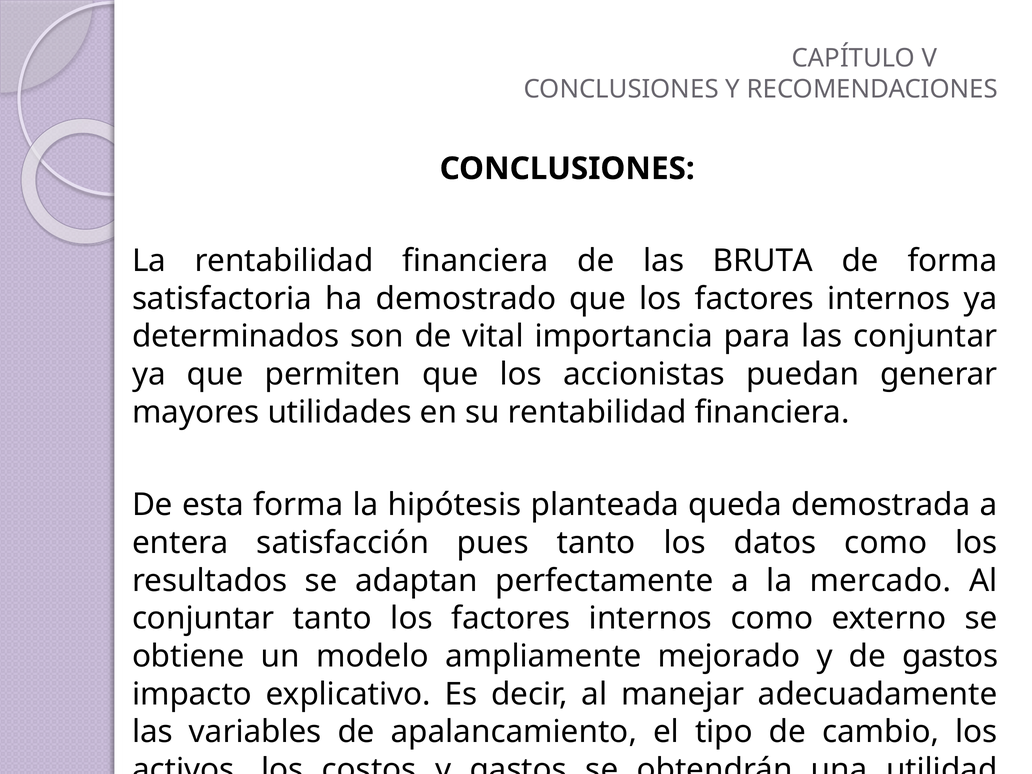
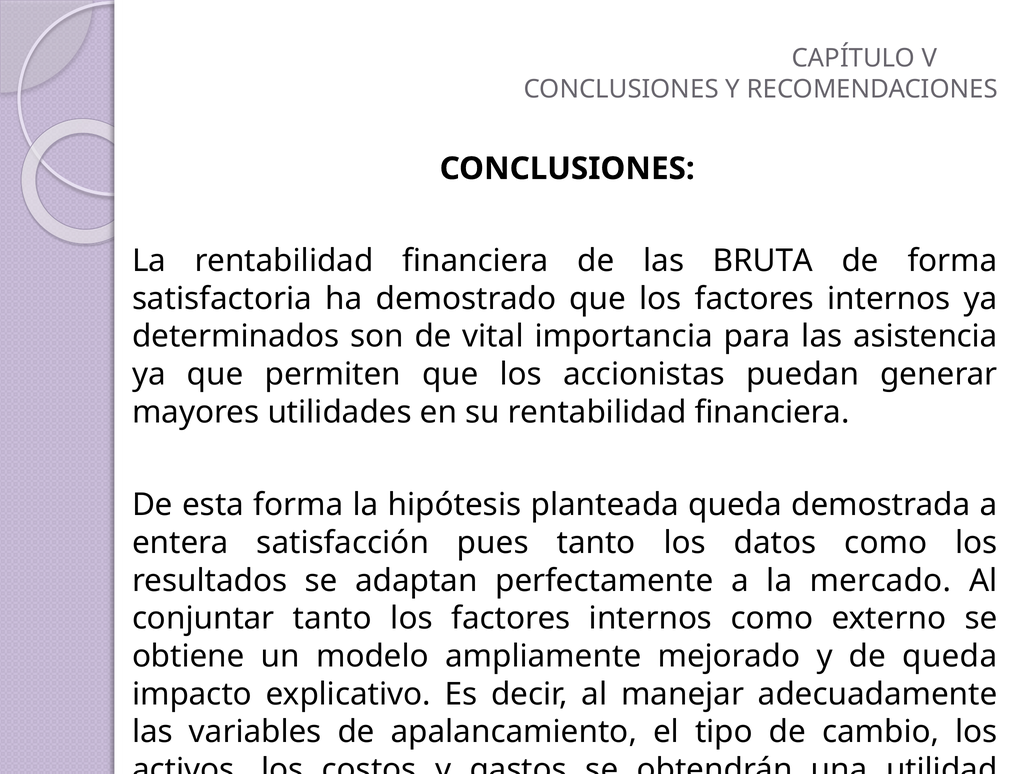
las conjuntar: conjuntar -> asistencia
de gastos: gastos -> queda
